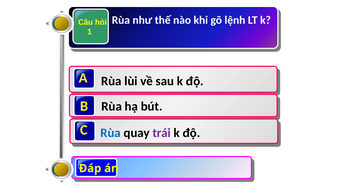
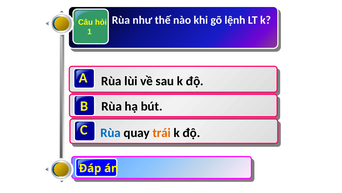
trái colour: purple -> orange
